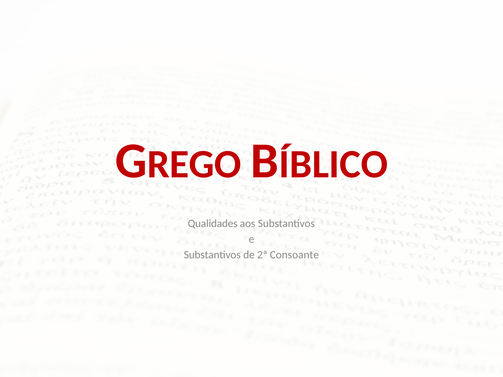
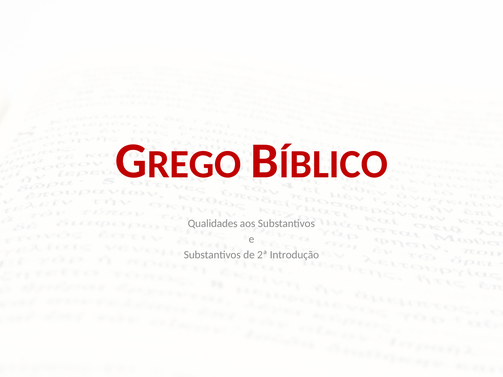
Consoante: Consoante -> Introdução
